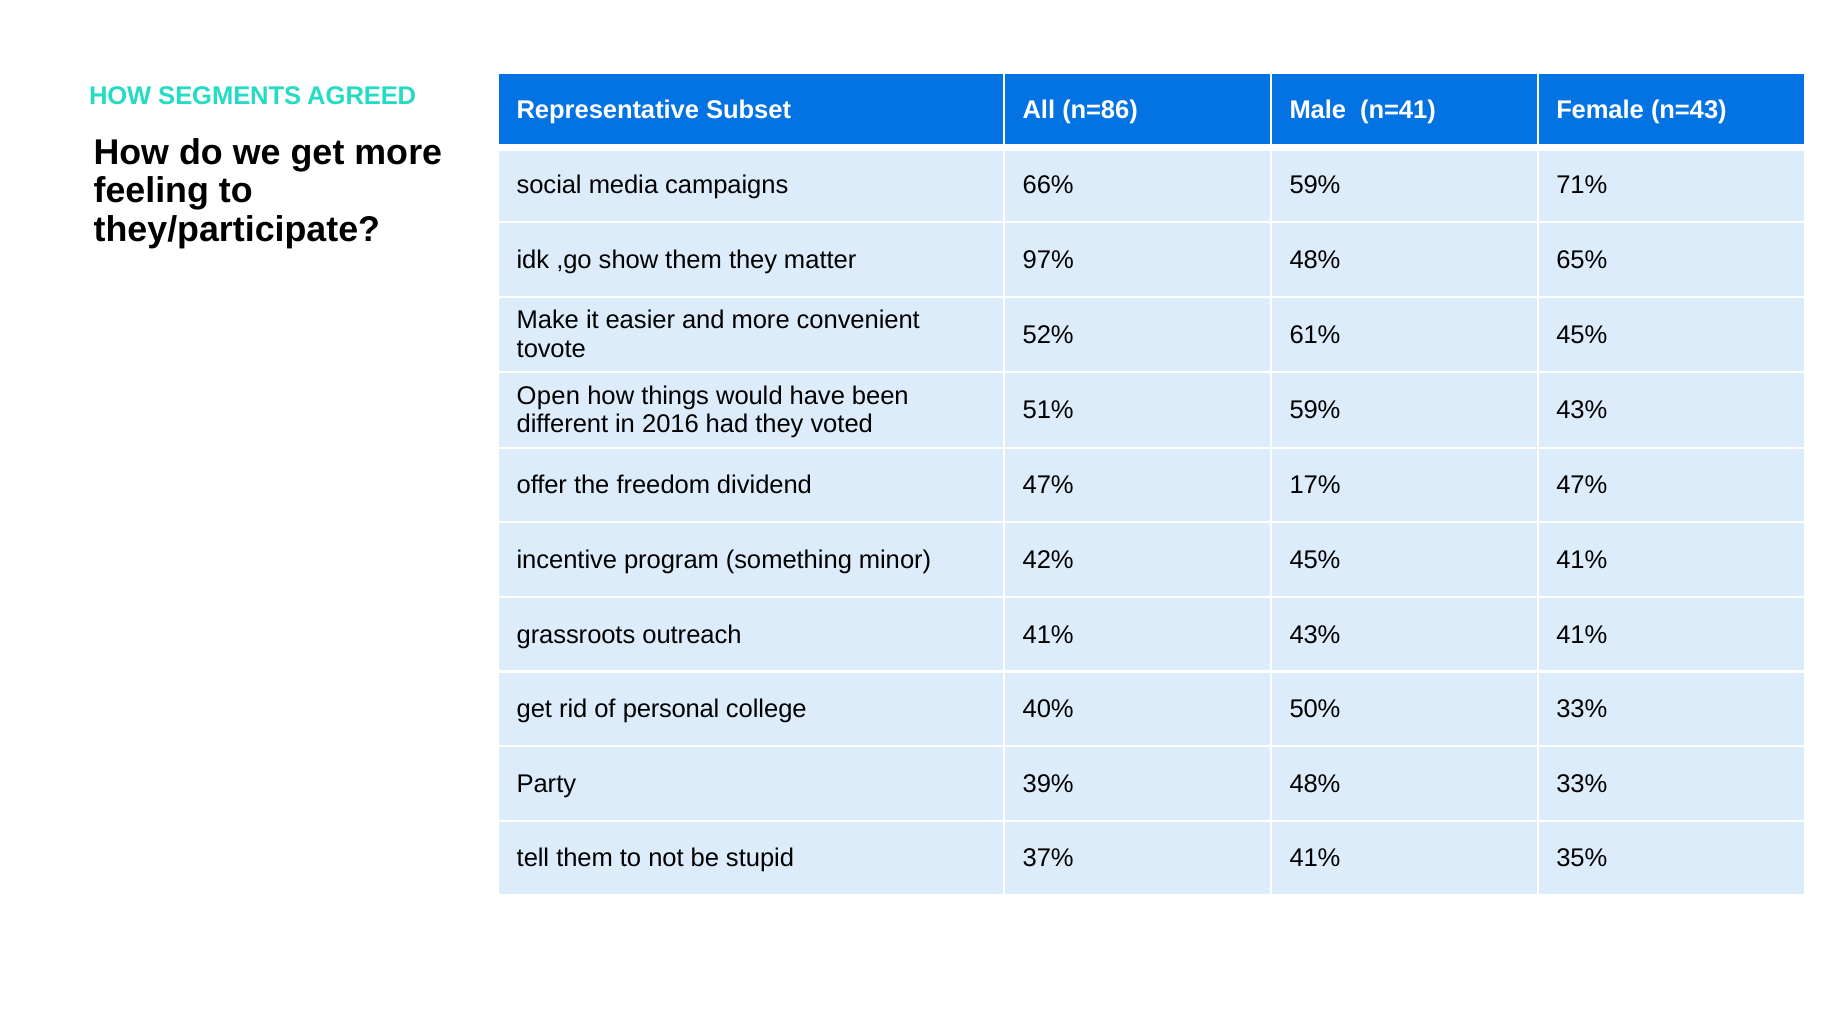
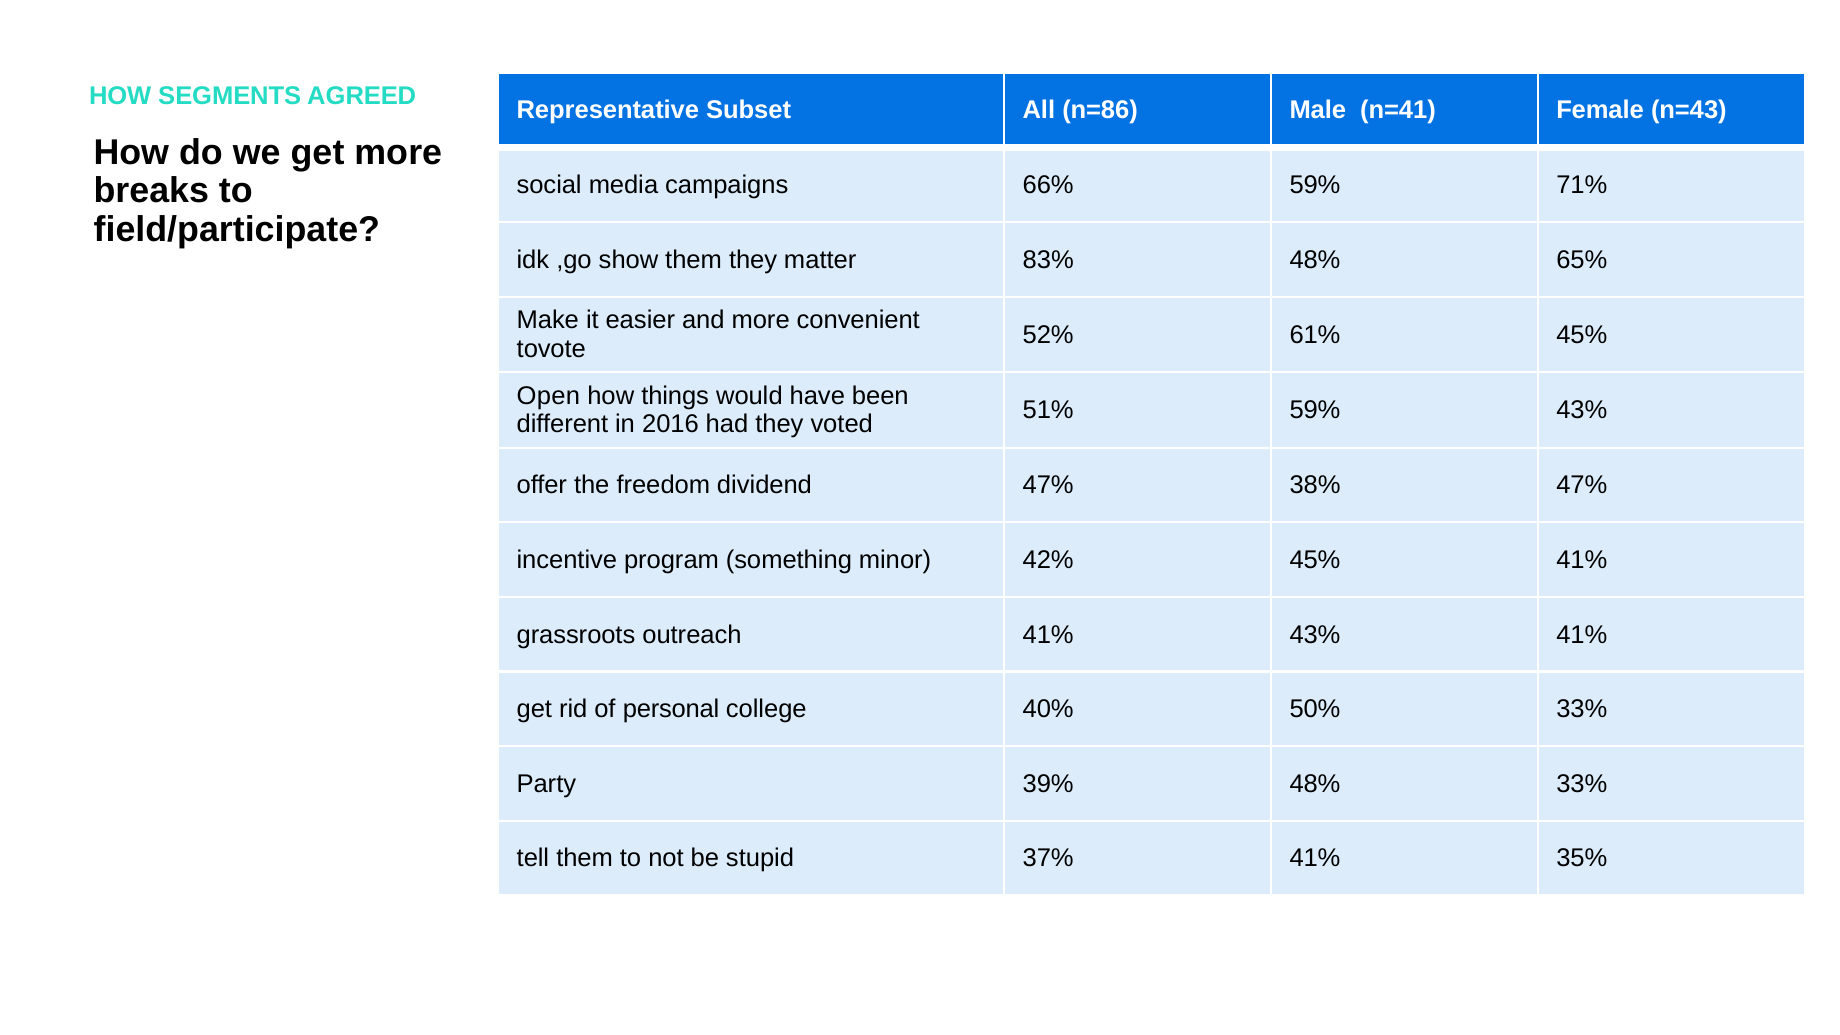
feeling: feeling -> breaks
they/participate: they/participate -> field/participate
97%: 97% -> 83%
17%: 17% -> 38%
